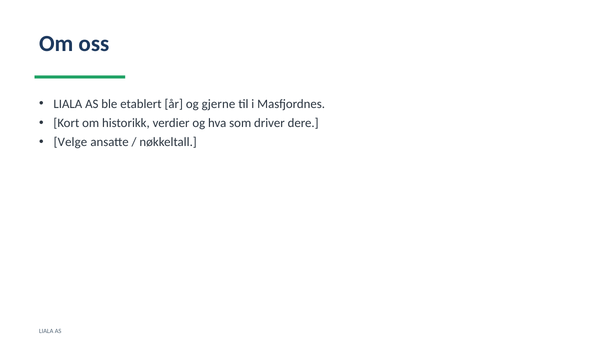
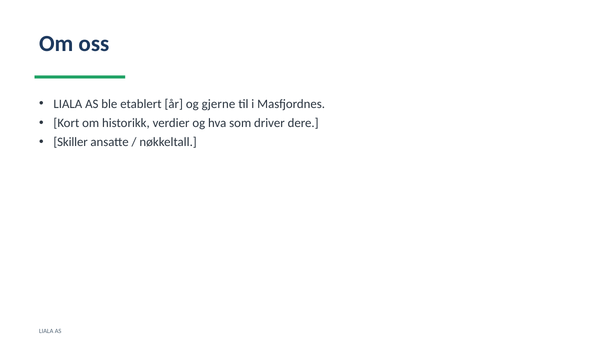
Velge: Velge -> Skiller
